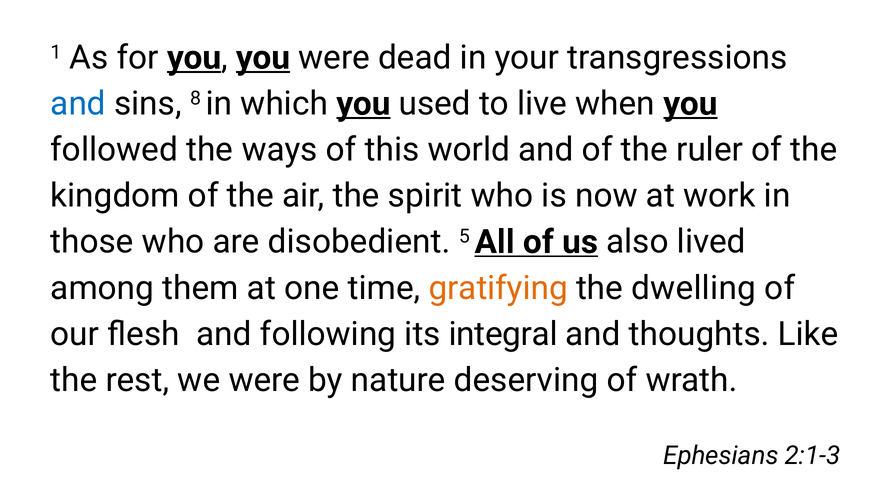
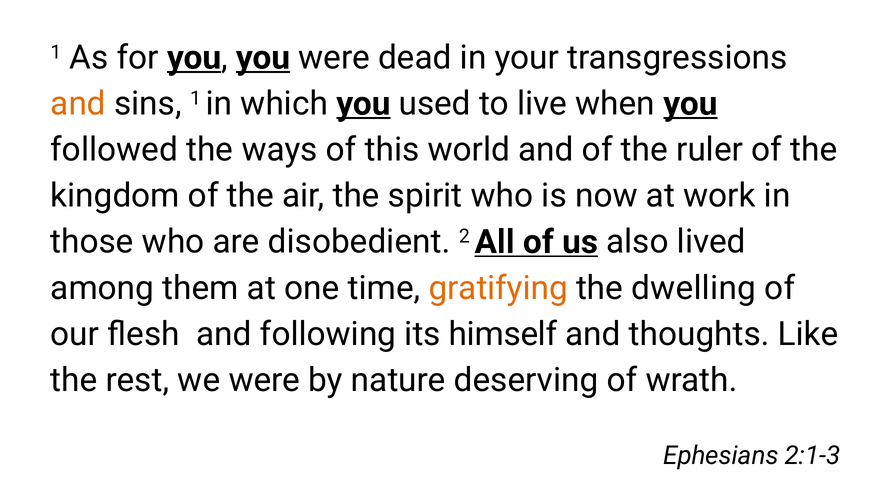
and at (78, 104) colour: blue -> orange
sins 8: 8 -> 1
5: 5 -> 2
integral: integral -> himself
